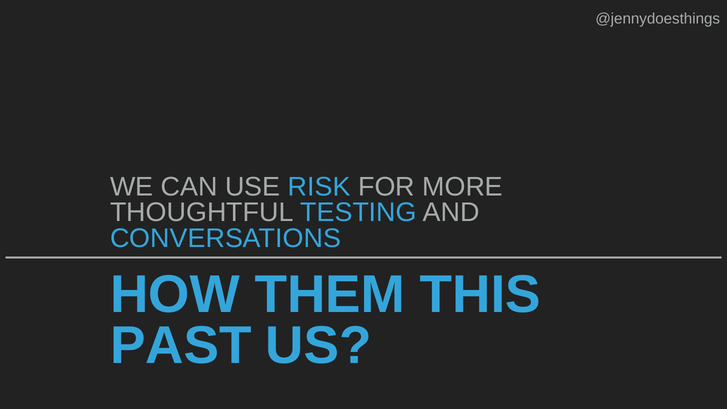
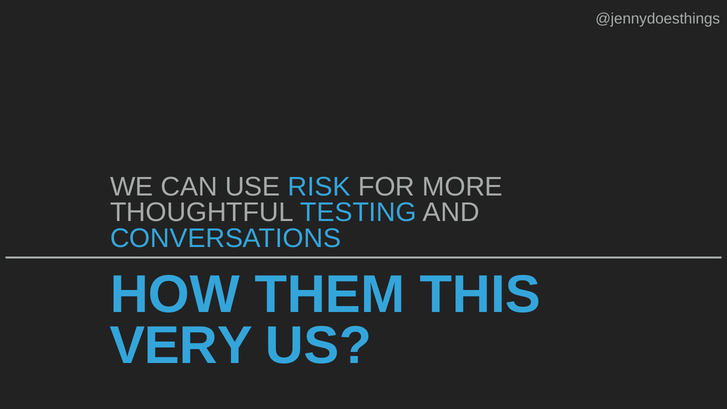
PAST: PAST -> VERY
